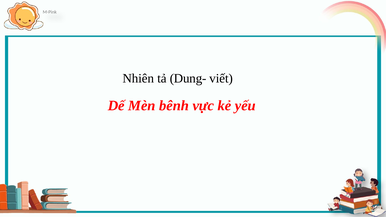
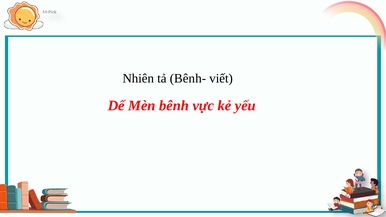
Dung-: Dung- -> Bênh-
